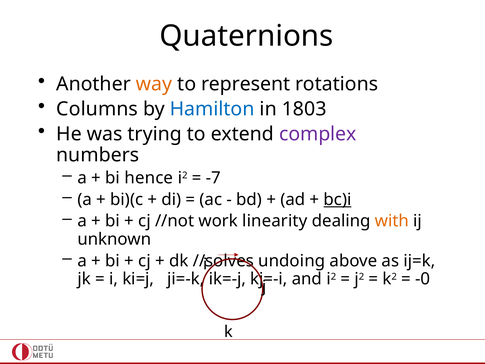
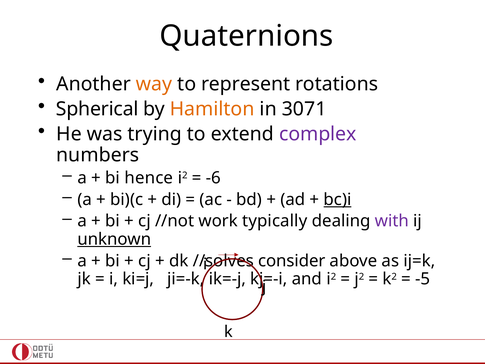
Columns: Columns -> Spherical
Hamilton colour: blue -> orange
1803: 1803 -> 3071
-7: -7 -> -6
linearity: linearity -> typically
with colour: orange -> purple
unknown underline: none -> present
undoing: undoing -> consider
-0: -0 -> -5
